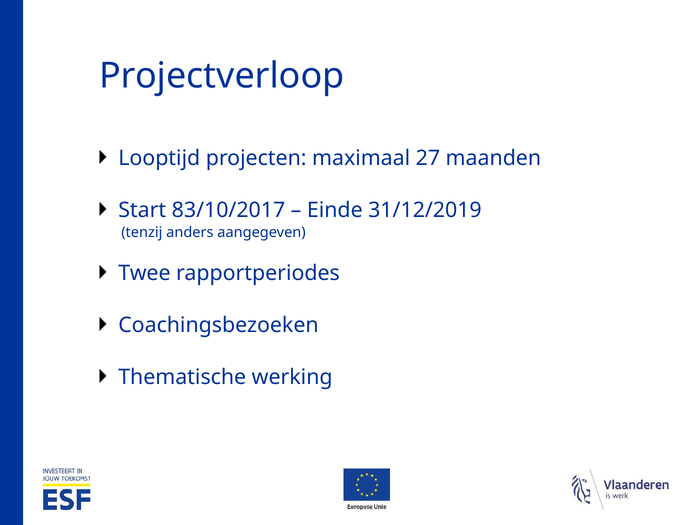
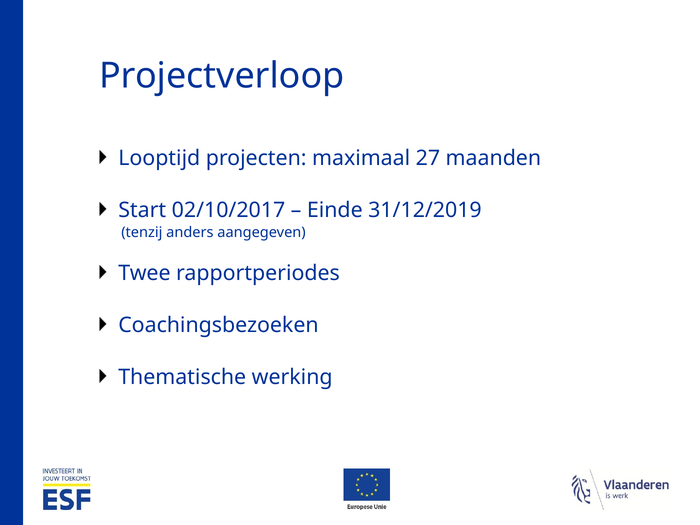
83/10/2017: 83/10/2017 -> 02/10/2017
